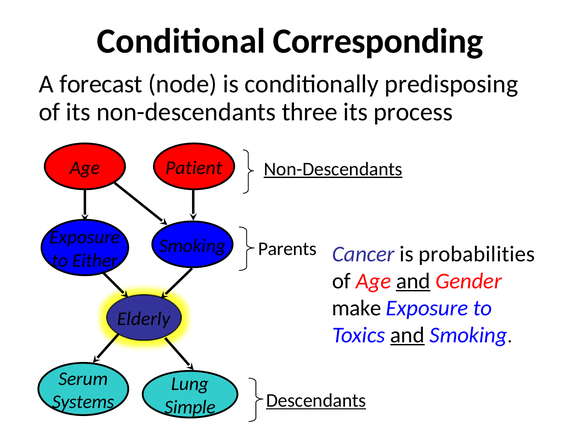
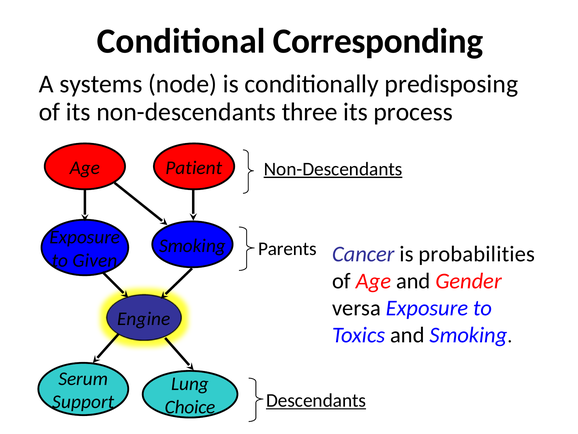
forecast: forecast -> systems
Either: Either -> Given
and at (413, 281) underline: present -> none
make: make -> versa
Elderly: Elderly -> Engine
and at (407, 335) underline: present -> none
Systems: Systems -> Support
Simple: Simple -> Choice
